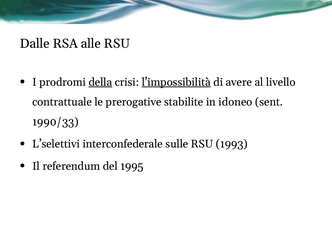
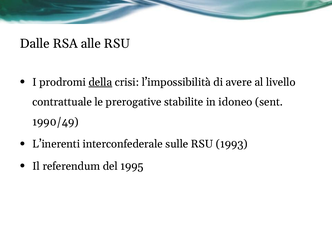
l’impossibilità underline: present -> none
1990/33: 1990/33 -> 1990/49
L’selettivi: L’selettivi -> L’inerenti
